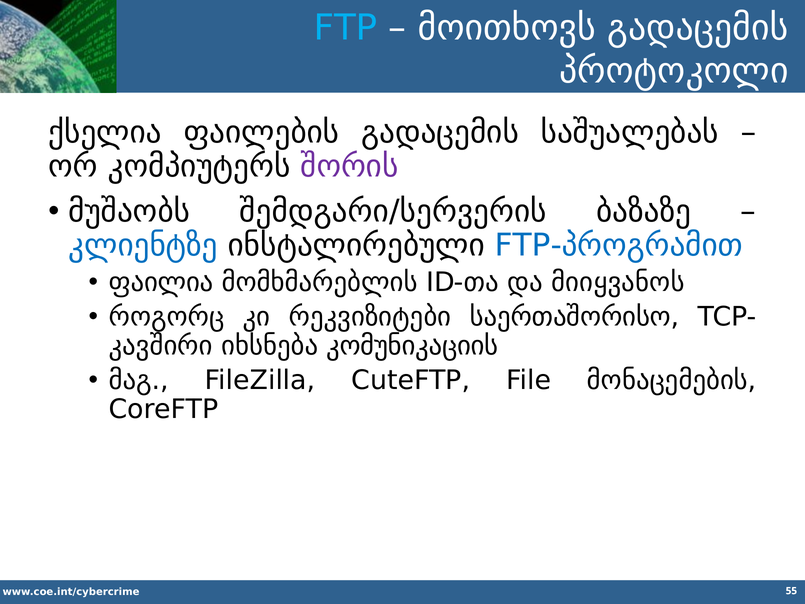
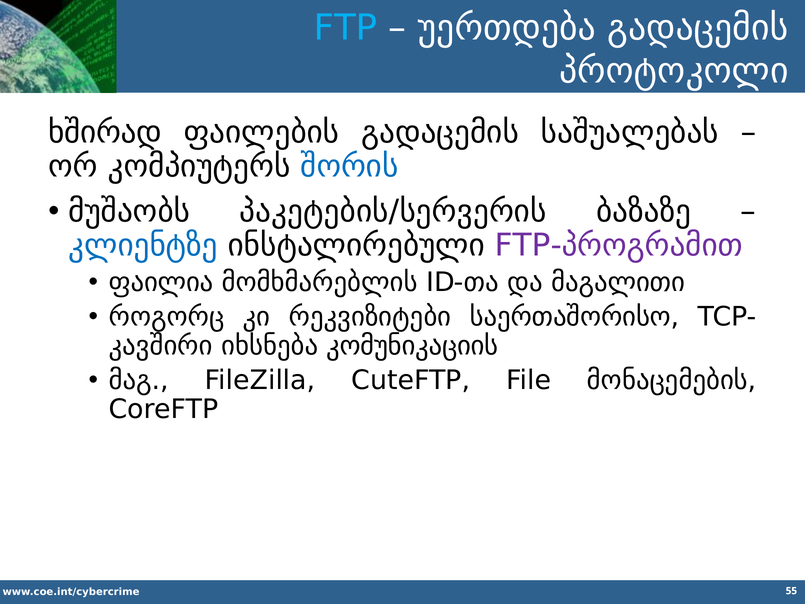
მოითხოვს: მოითხოვს -> უერთდება
ქსელია: ქსელია -> ხშირად
შორის colour: purple -> blue
შემდგარი/სერვერის: შემდგარი/სერვერის -> პაკეტების/სერვერის
FTP-პროგრამით colour: blue -> purple
მიიყვანოს: მიიყვანოს -> მაგალითი
